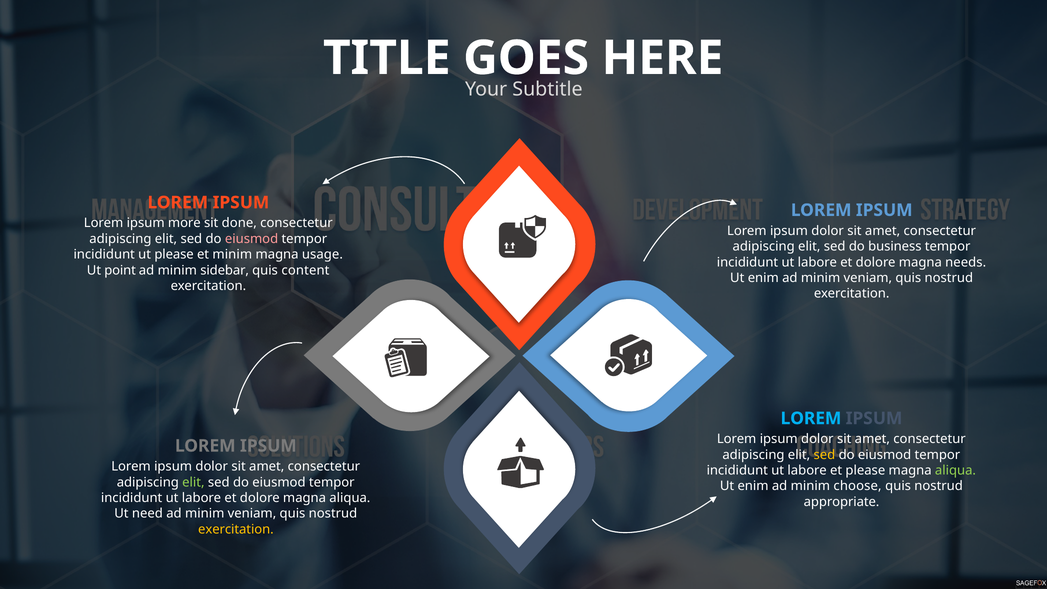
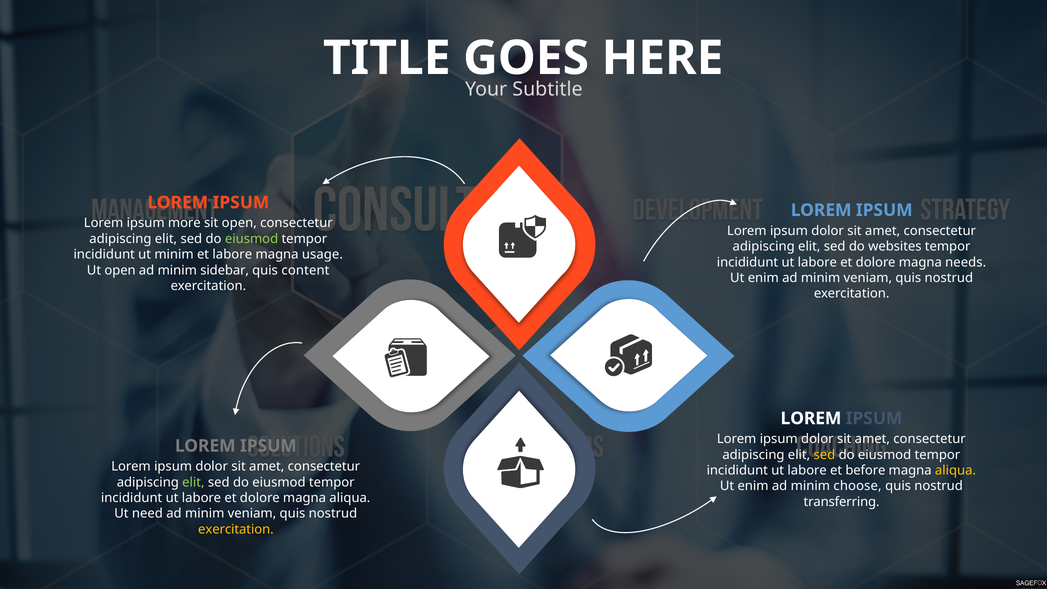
sit done: done -> open
eiusmod at (252, 239) colour: pink -> light green
business: business -> websites
ut please: please -> minim
et minim: minim -> labore
Ut point: point -> open
LOREM at (811, 418) colour: light blue -> white
et please: please -> before
aliqua at (956, 470) colour: light green -> yellow
appropriate: appropriate -> transferring
